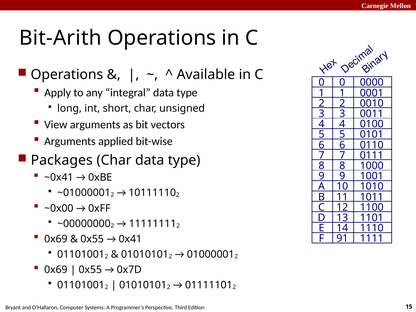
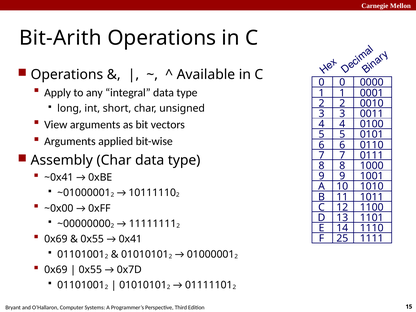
Packages: Packages -> Assembly
91: 91 -> 25
